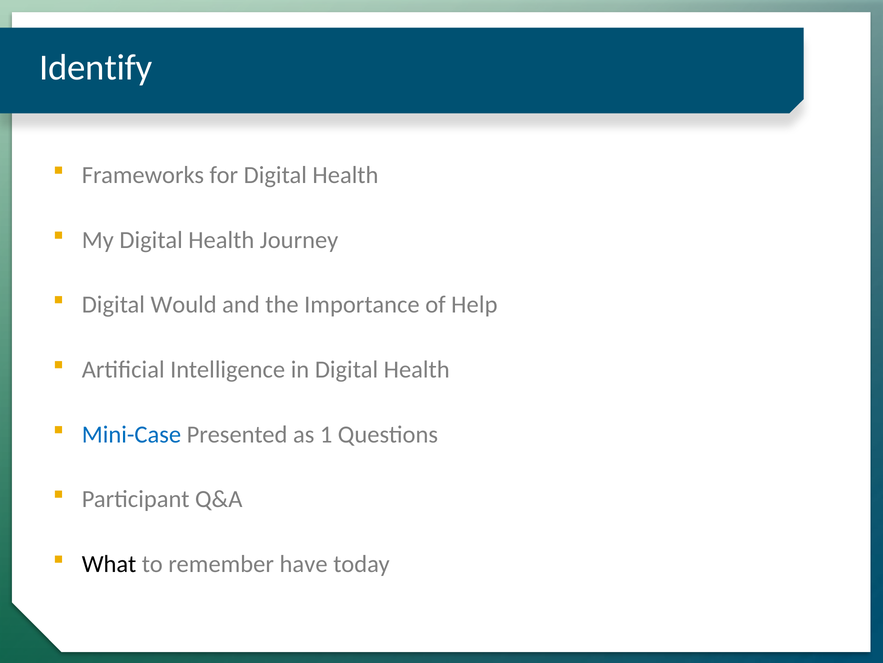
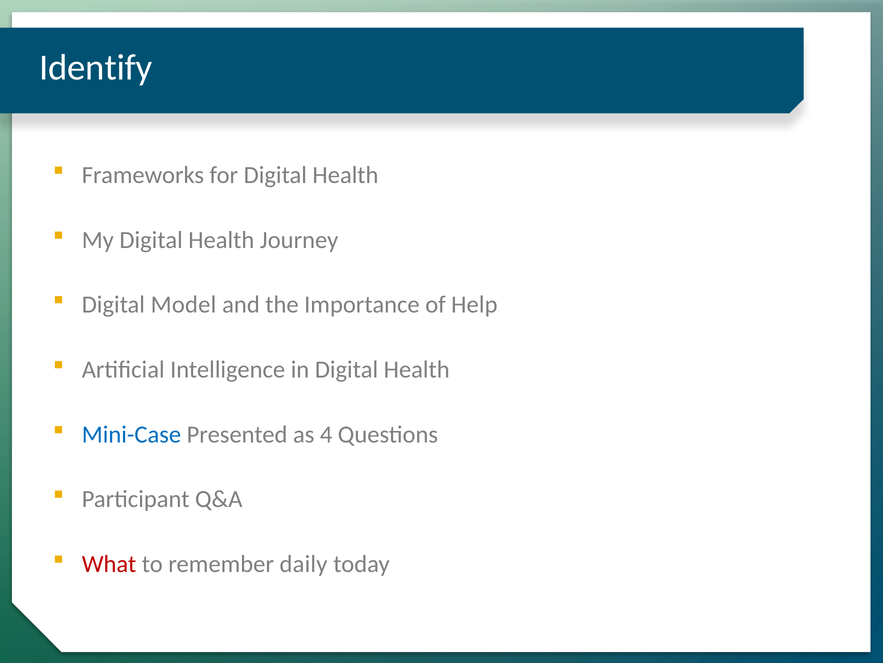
Would: Would -> Model
1: 1 -> 4
What colour: black -> red
have: have -> daily
